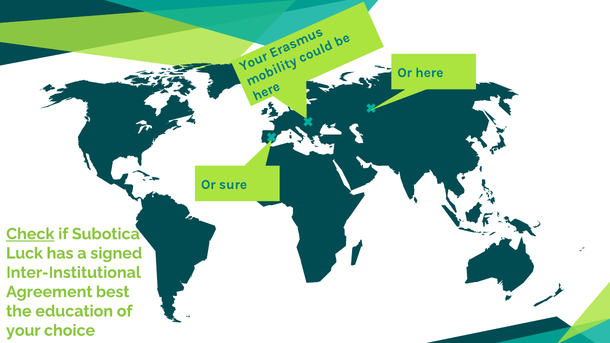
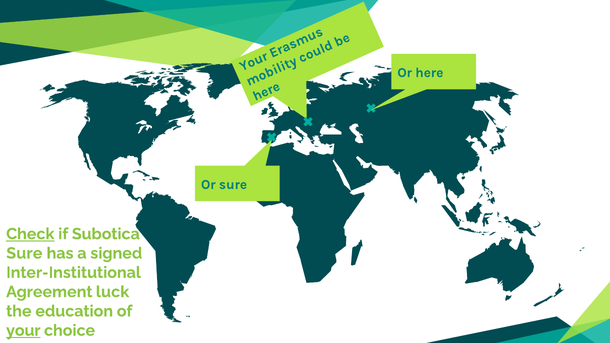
Luck at (25, 253): Luck -> Sure
best: best -> luck
your underline: none -> present
